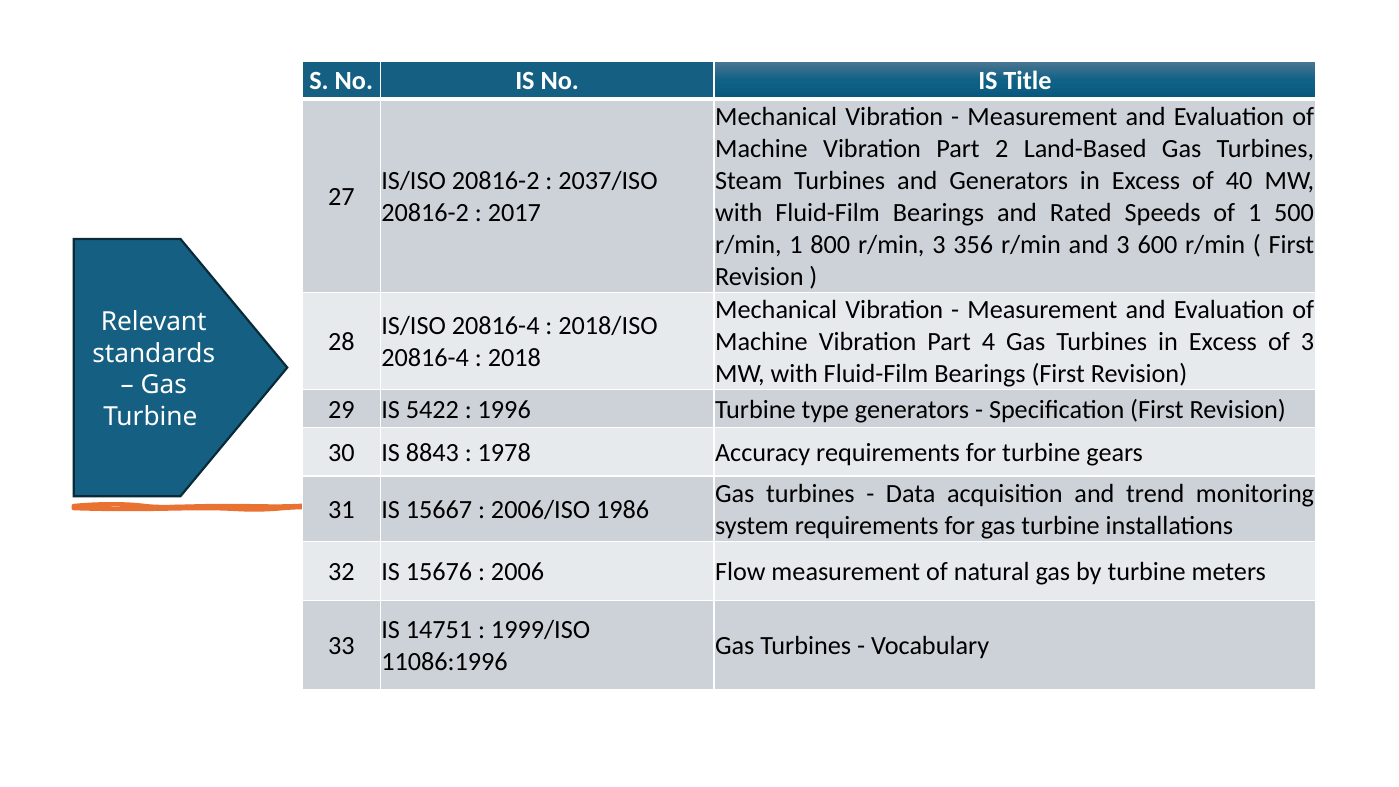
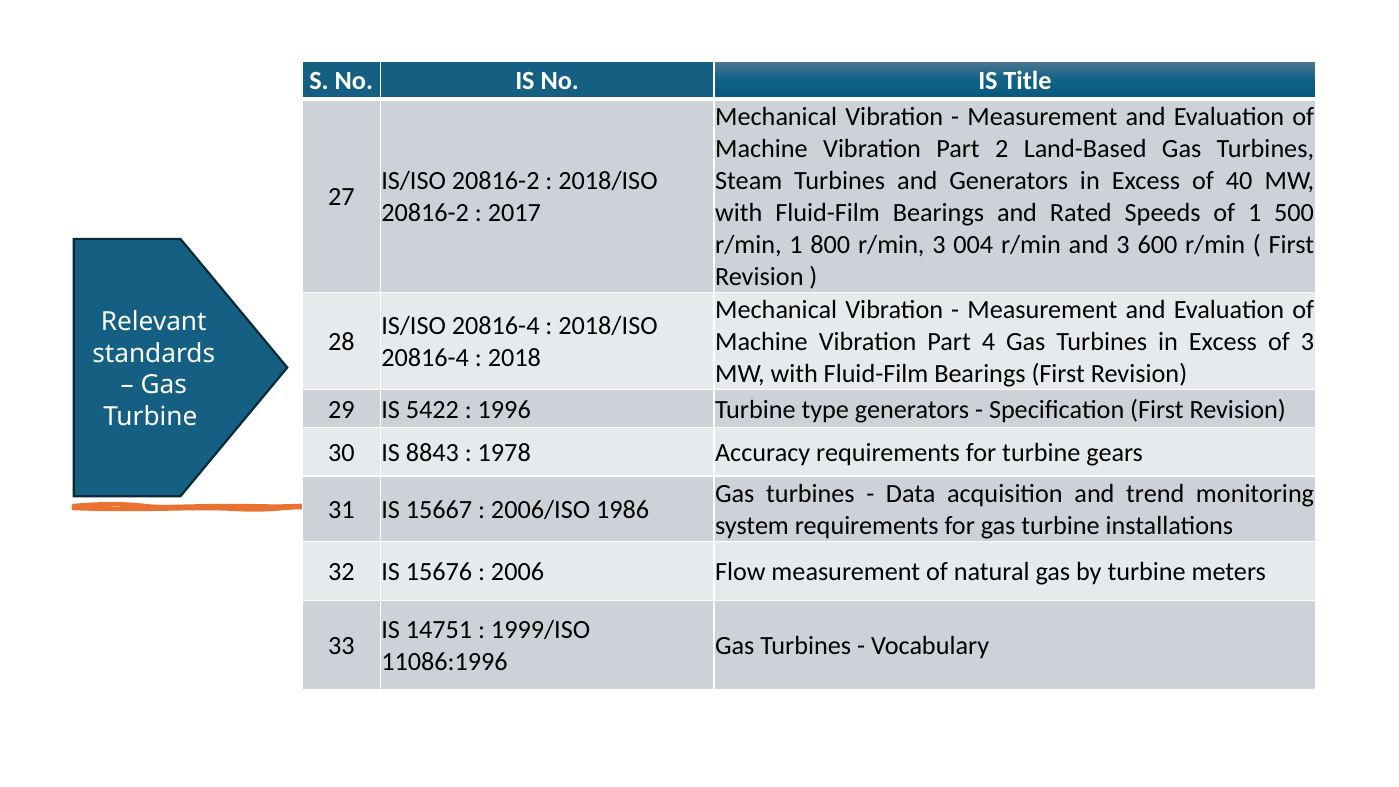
2037/ISO at (608, 181): 2037/ISO -> 2018/ISO
356: 356 -> 004
